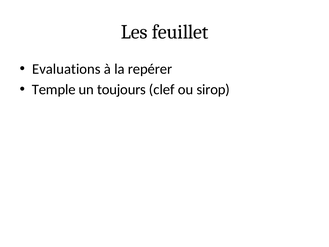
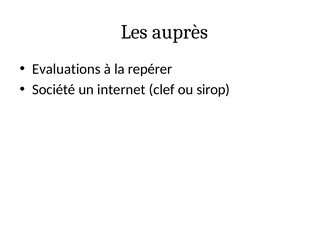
feuillet: feuillet -> auprès
Temple: Temple -> Société
toujours: toujours -> internet
